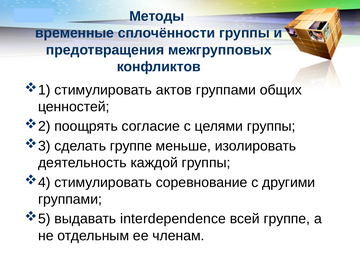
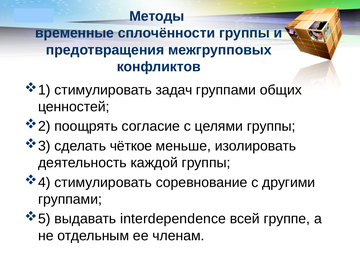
актов: актов -> задач
сделать группе: группе -> чёткое
